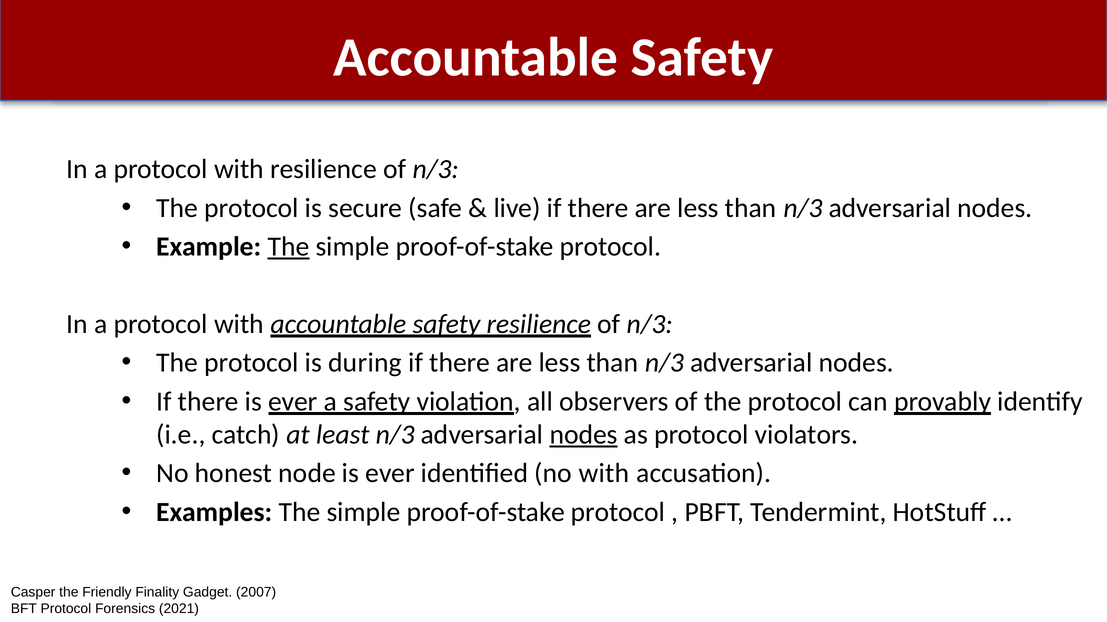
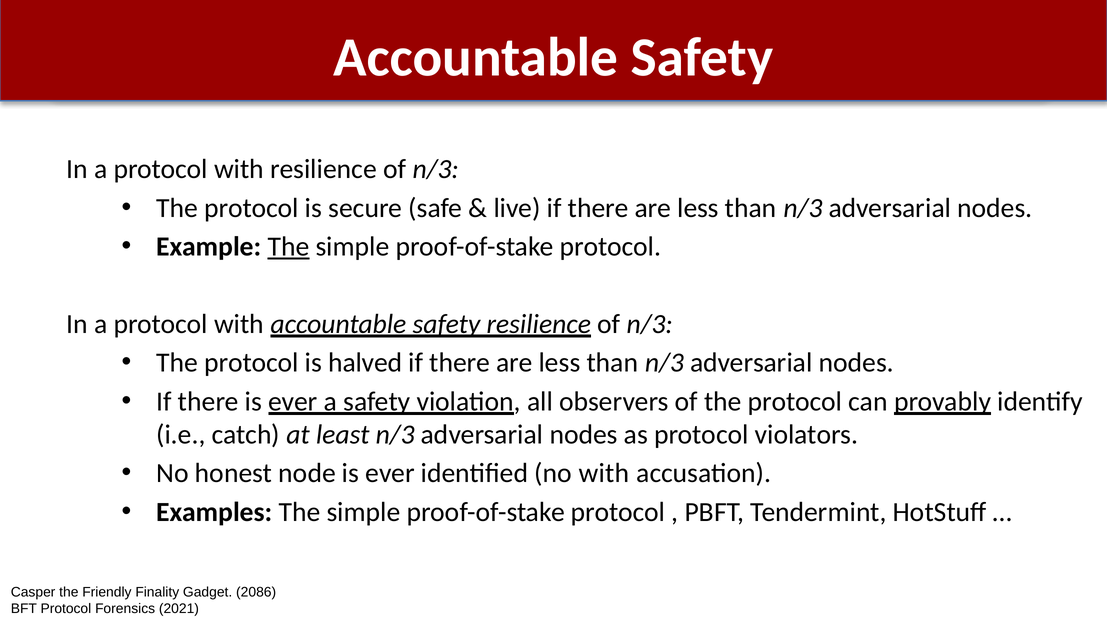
during: during -> halved
nodes at (584, 435) underline: present -> none
2007: 2007 -> 2086
